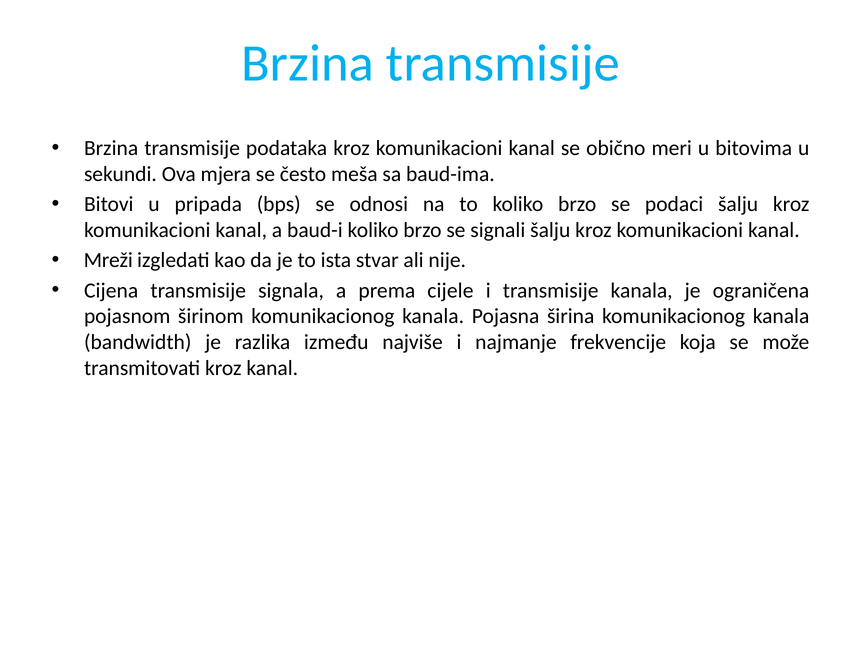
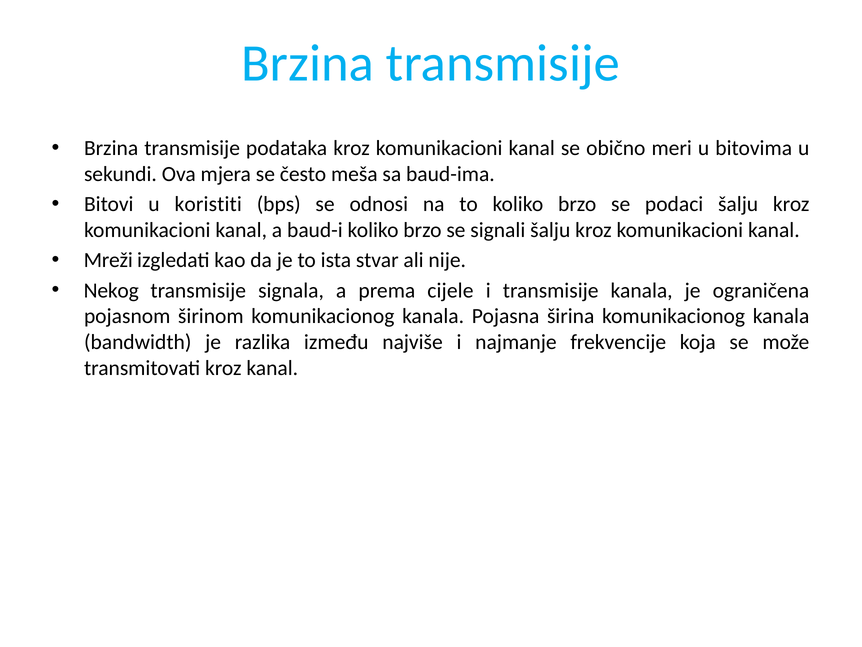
pripada: pripada -> koristiti
Cijena: Cijena -> Nekog
